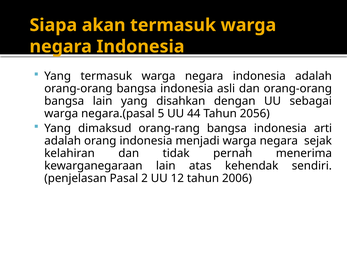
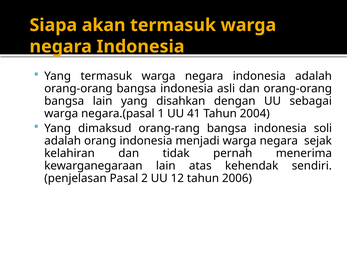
5: 5 -> 1
44: 44 -> 41
2056: 2056 -> 2004
arti: arti -> soli
